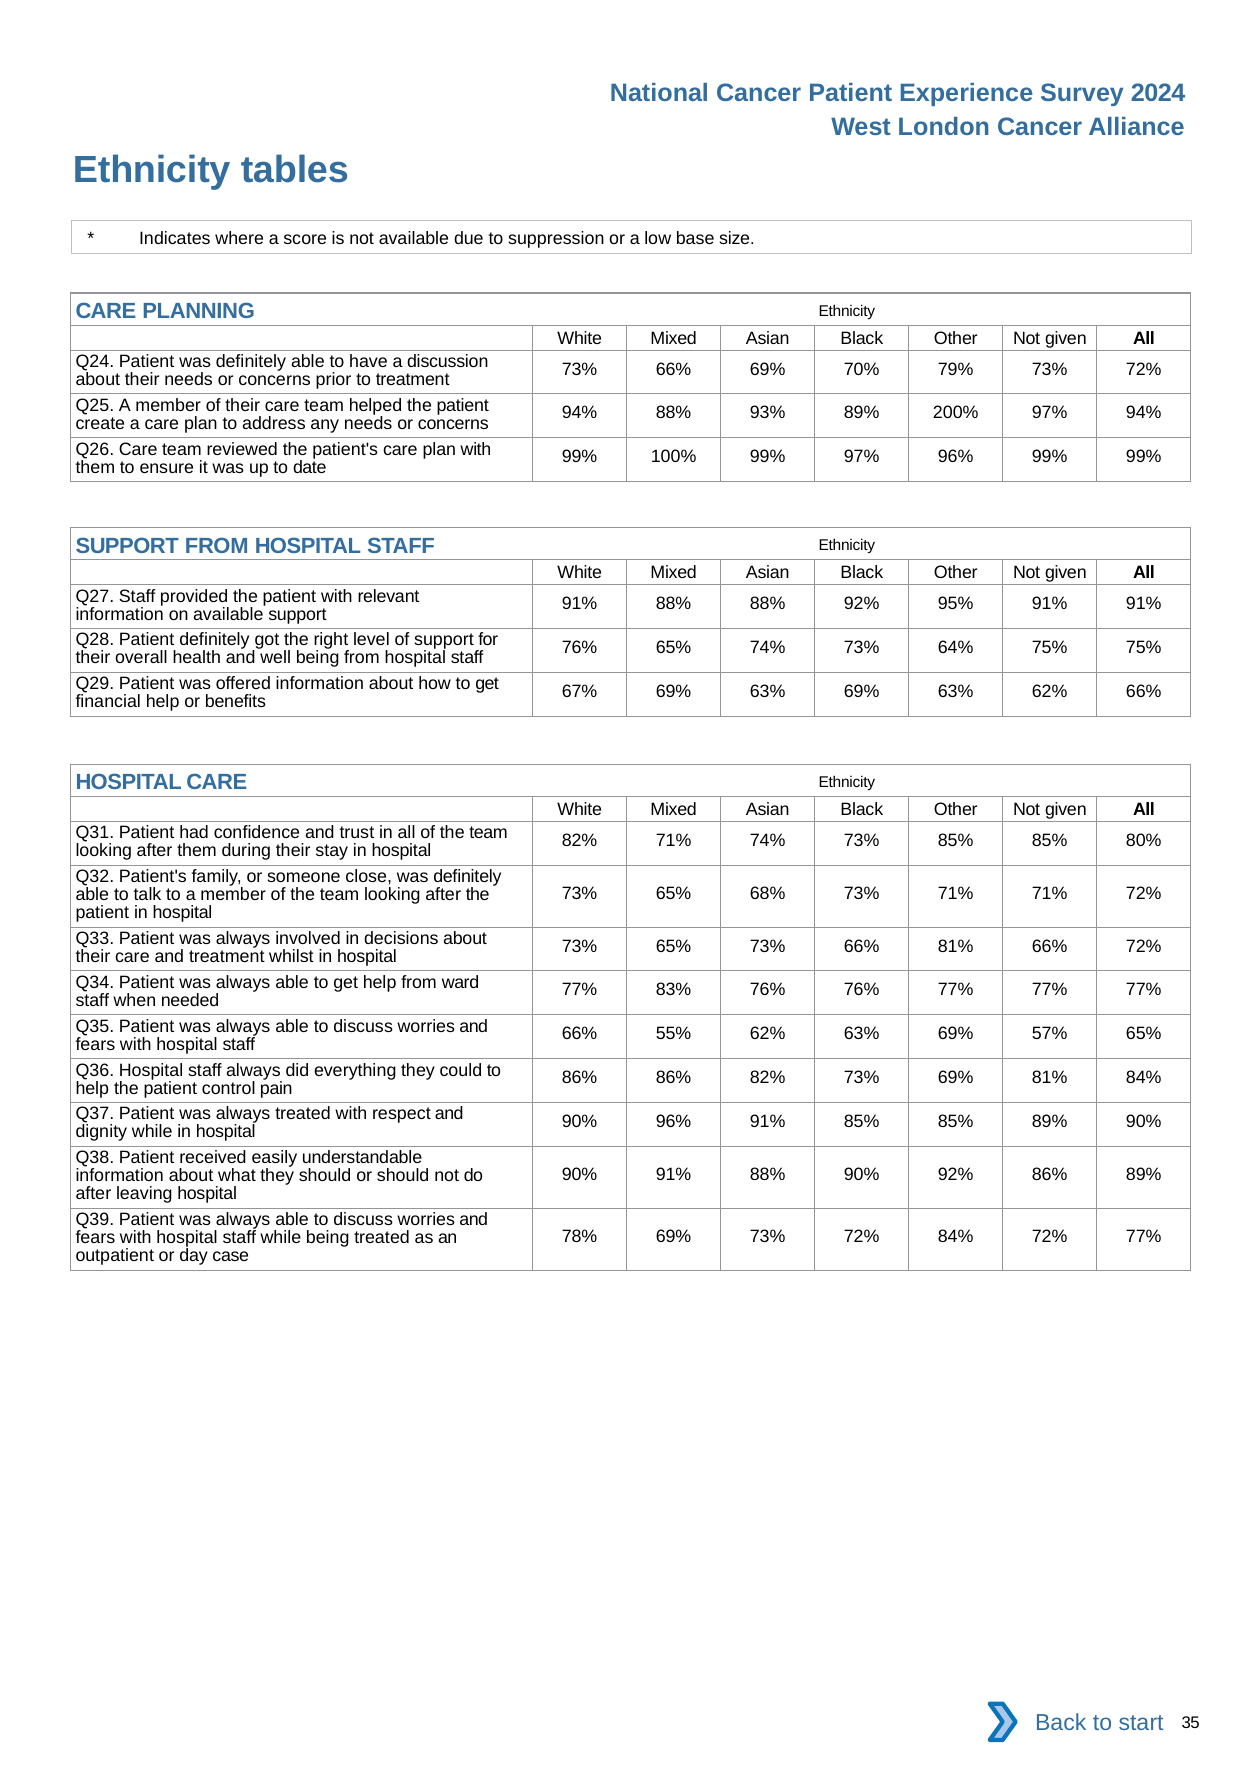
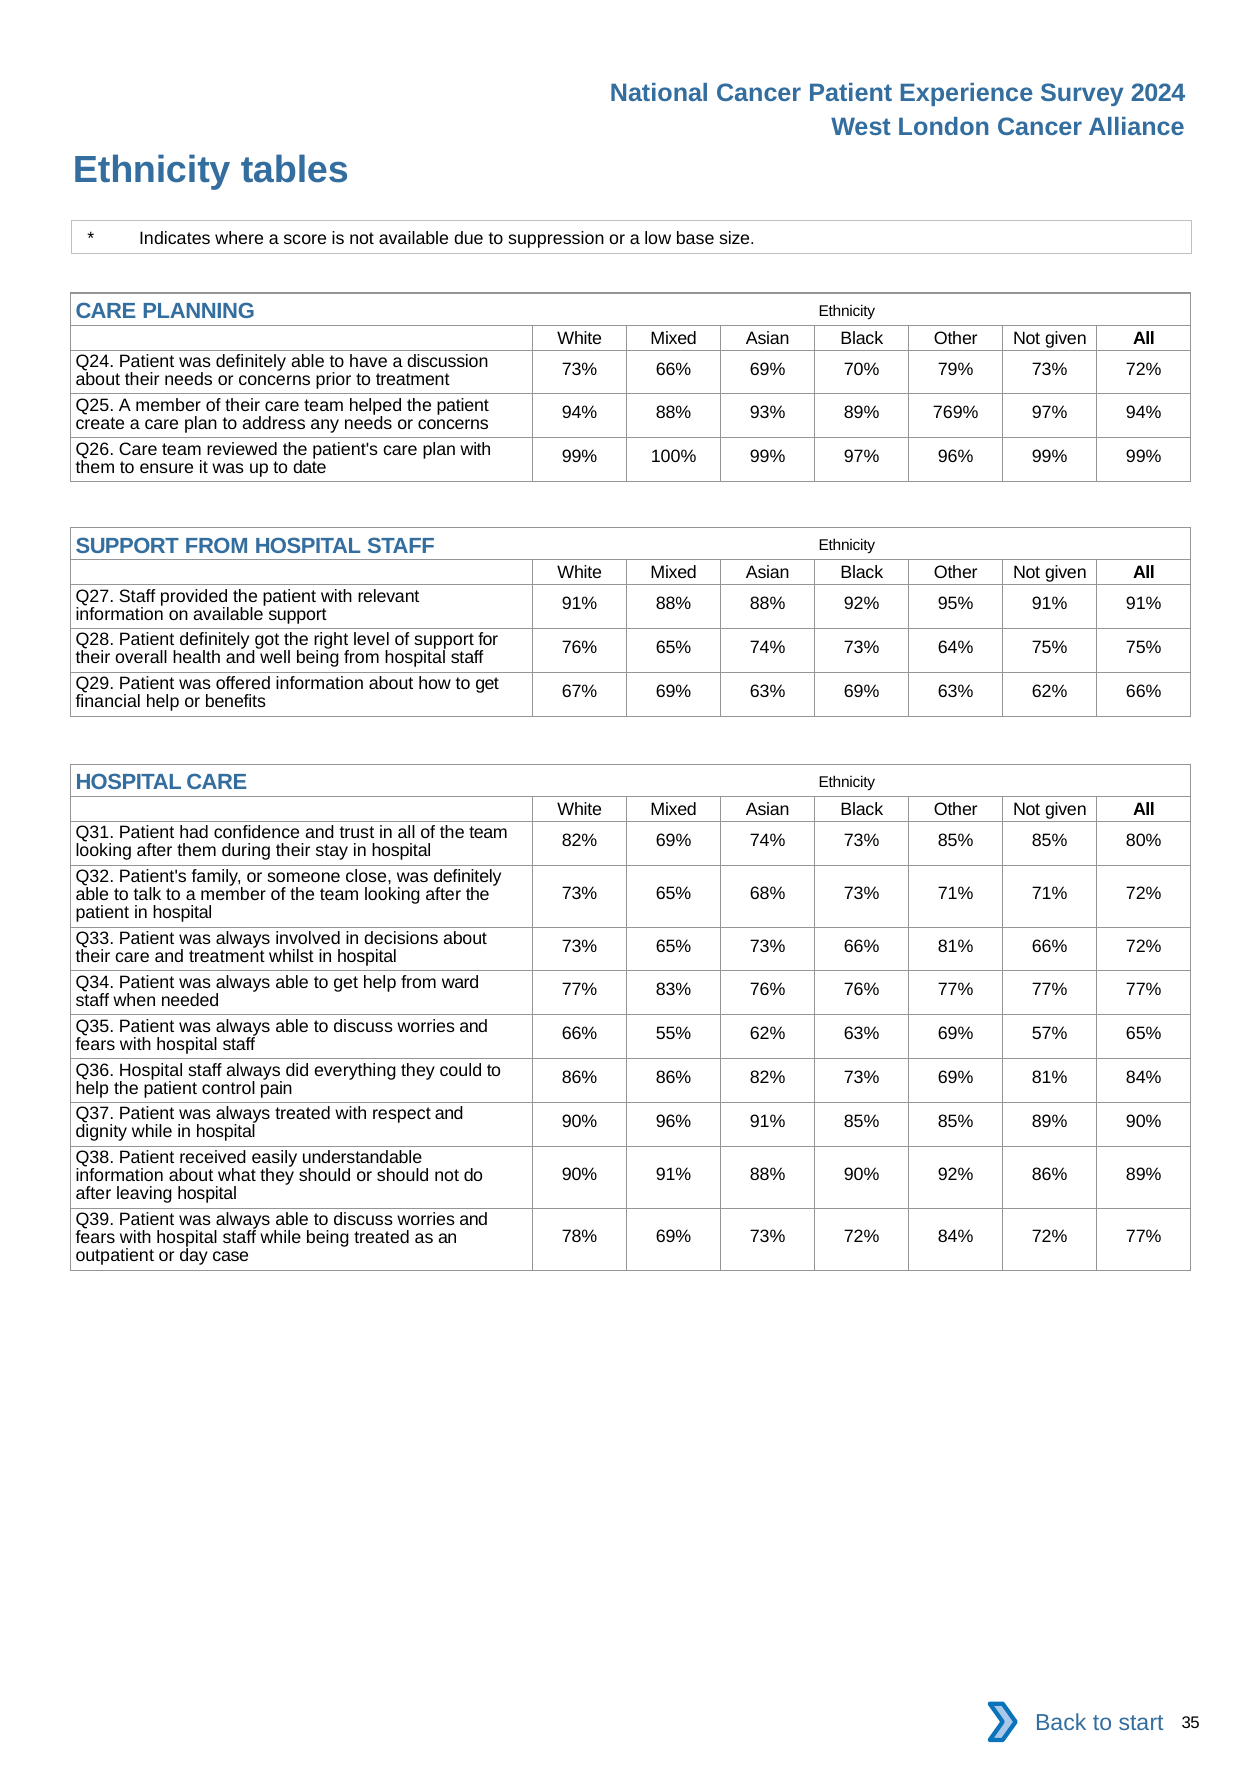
200%: 200% -> 769%
82% 71%: 71% -> 69%
